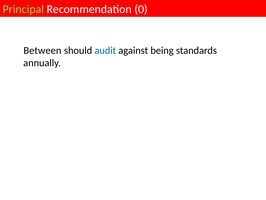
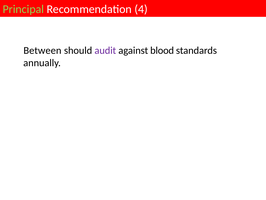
0: 0 -> 4
audit colour: blue -> purple
being: being -> blood
